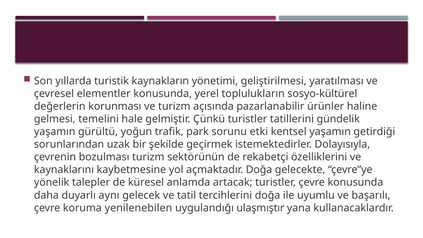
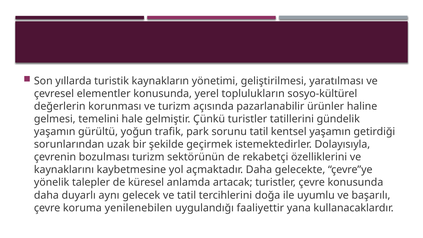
sorunu etki: etki -> tatil
açmaktadır Doğa: Doğa -> Daha
ulaşmıştır: ulaşmıştır -> faaliyettir
